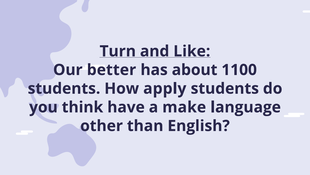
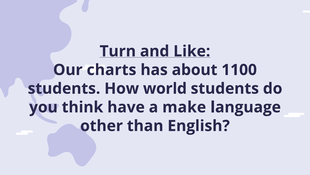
better: better -> charts
apply: apply -> world
